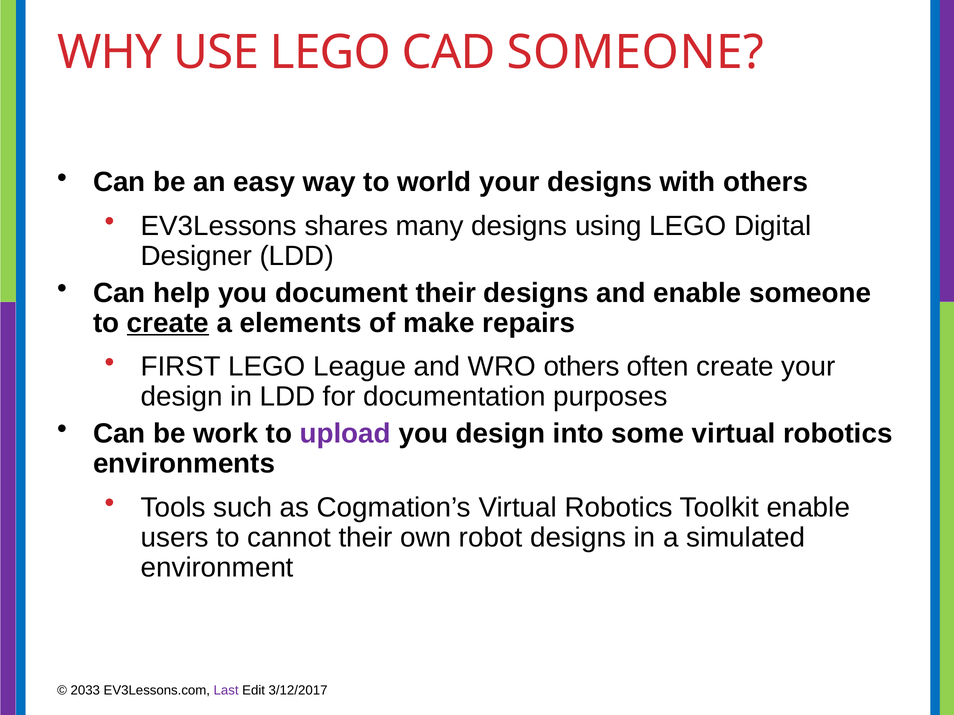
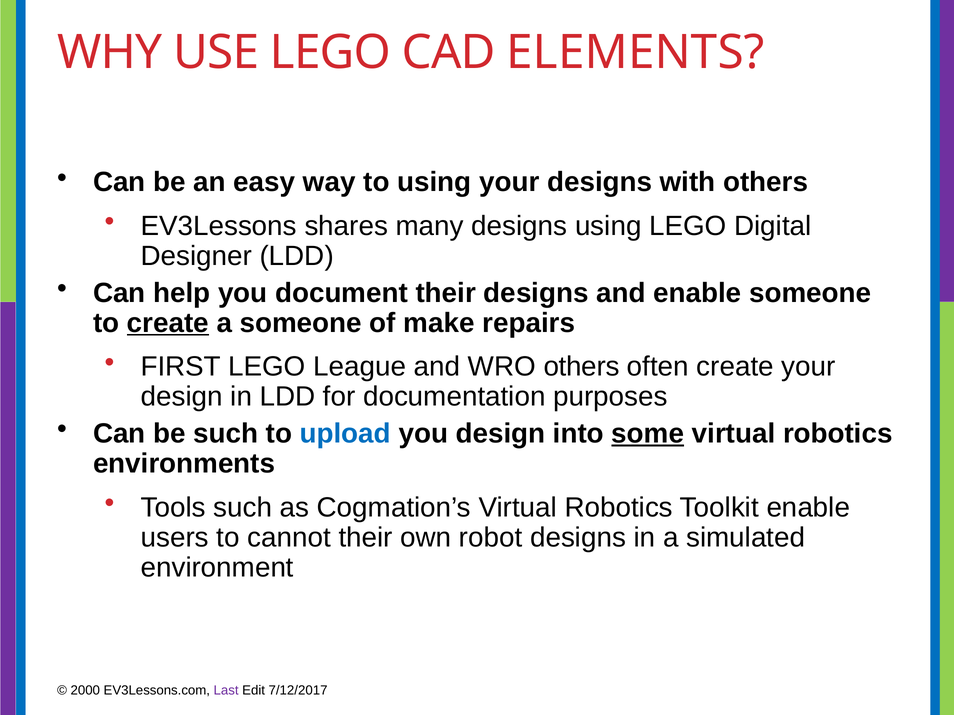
CAD SOMEONE: SOMEONE -> ELEMENTS
to world: world -> using
a elements: elements -> someone
be work: work -> such
upload colour: purple -> blue
some underline: none -> present
2033: 2033 -> 2000
3/12/2017: 3/12/2017 -> 7/12/2017
